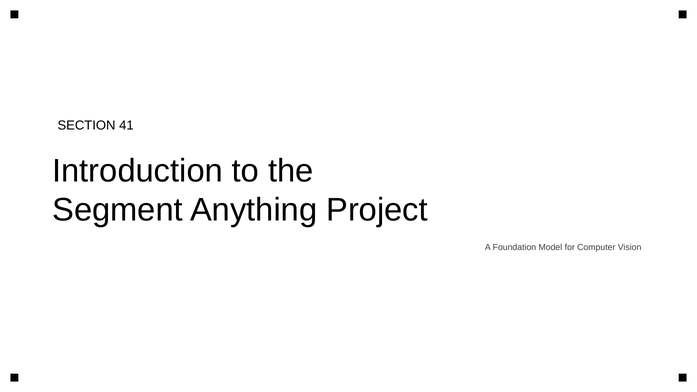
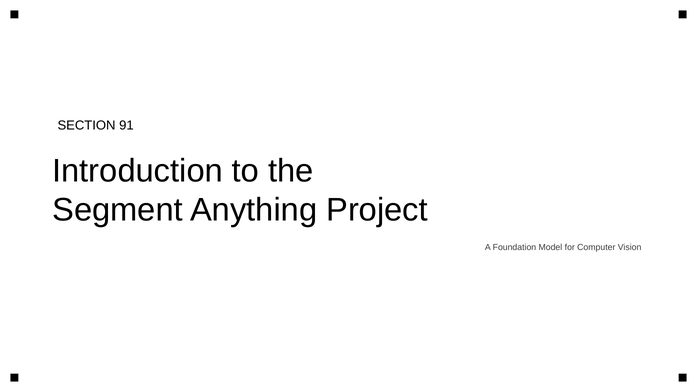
41: 41 -> 91
